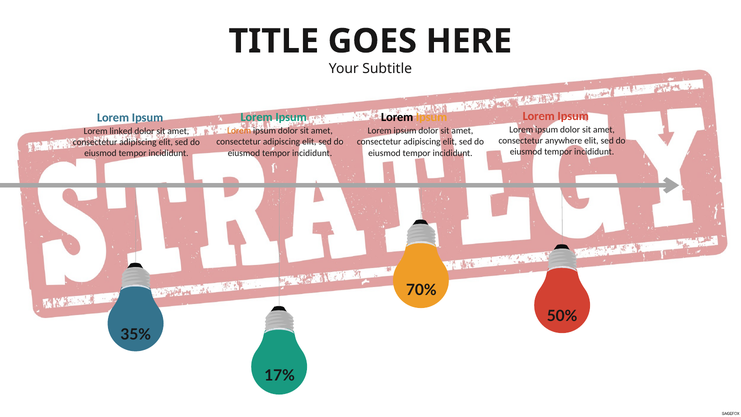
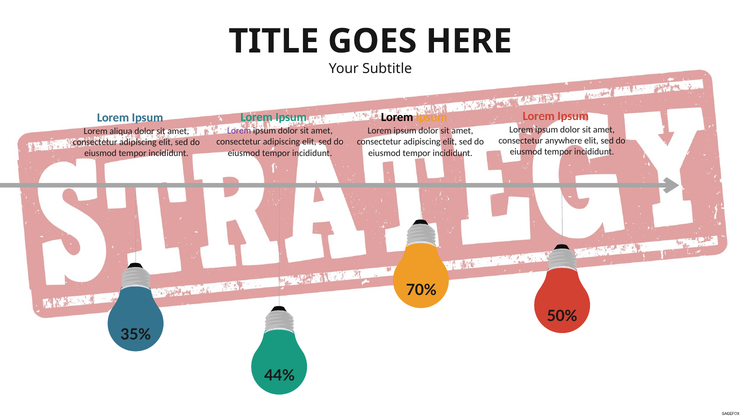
Lorem at (239, 131) colour: orange -> purple
linked: linked -> aliqua
17%: 17% -> 44%
